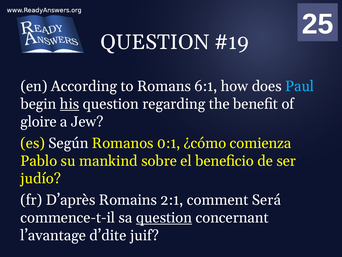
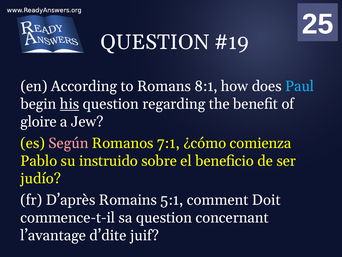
6:1: 6:1 -> 8:1
Según colour: white -> pink
0:1: 0:1 -> 7:1
mankind: mankind -> instruido
2:1: 2:1 -> 5:1
Será: Será -> Doit
question at (164, 217) underline: present -> none
